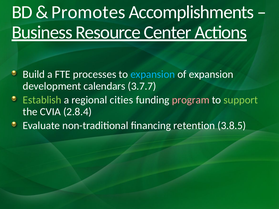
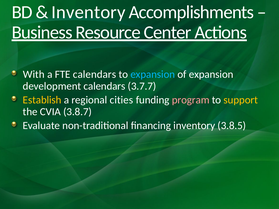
Promotes at (88, 12): Promotes -> Inventory
Build: Build -> With
FTE processes: processes -> calendars
Establish colour: light green -> yellow
support colour: light green -> yellow
2.8.4: 2.8.4 -> 3.8.7
financing retention: retention -> inventory
